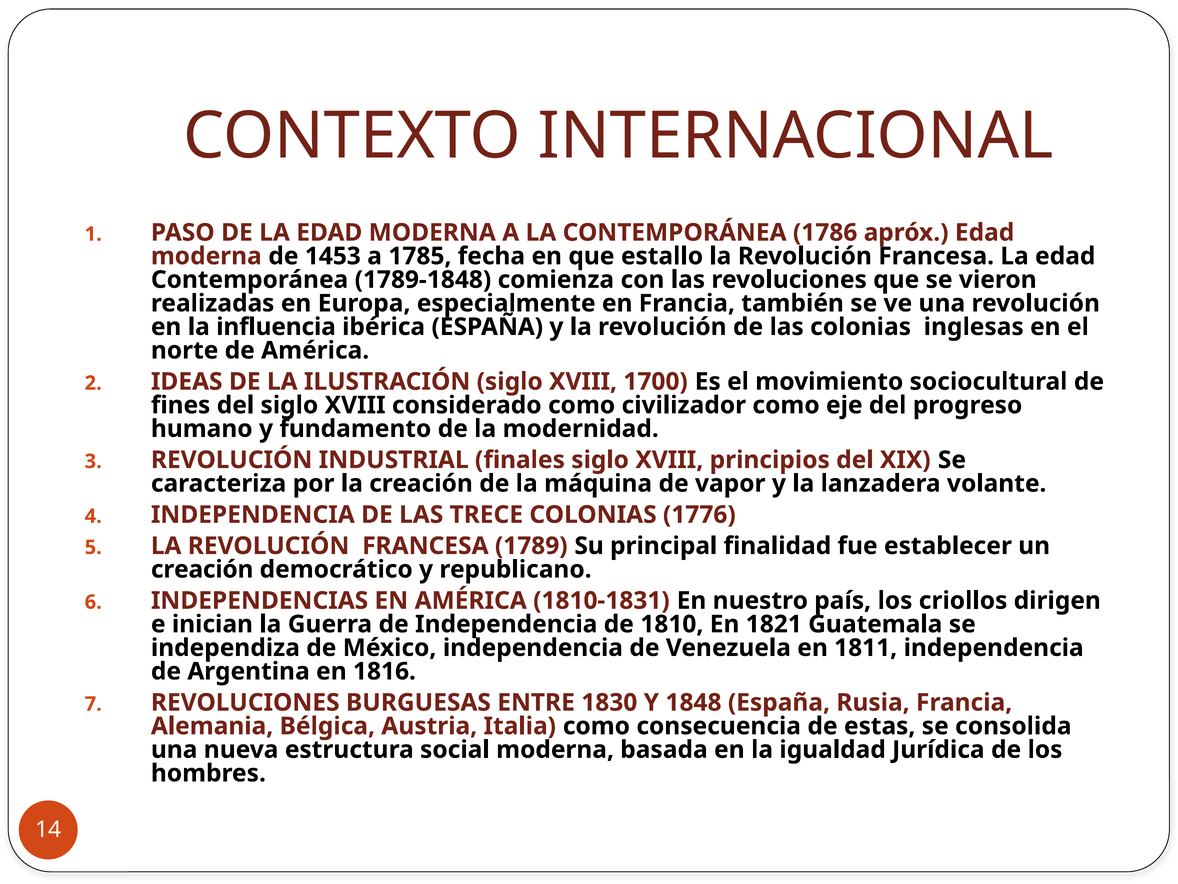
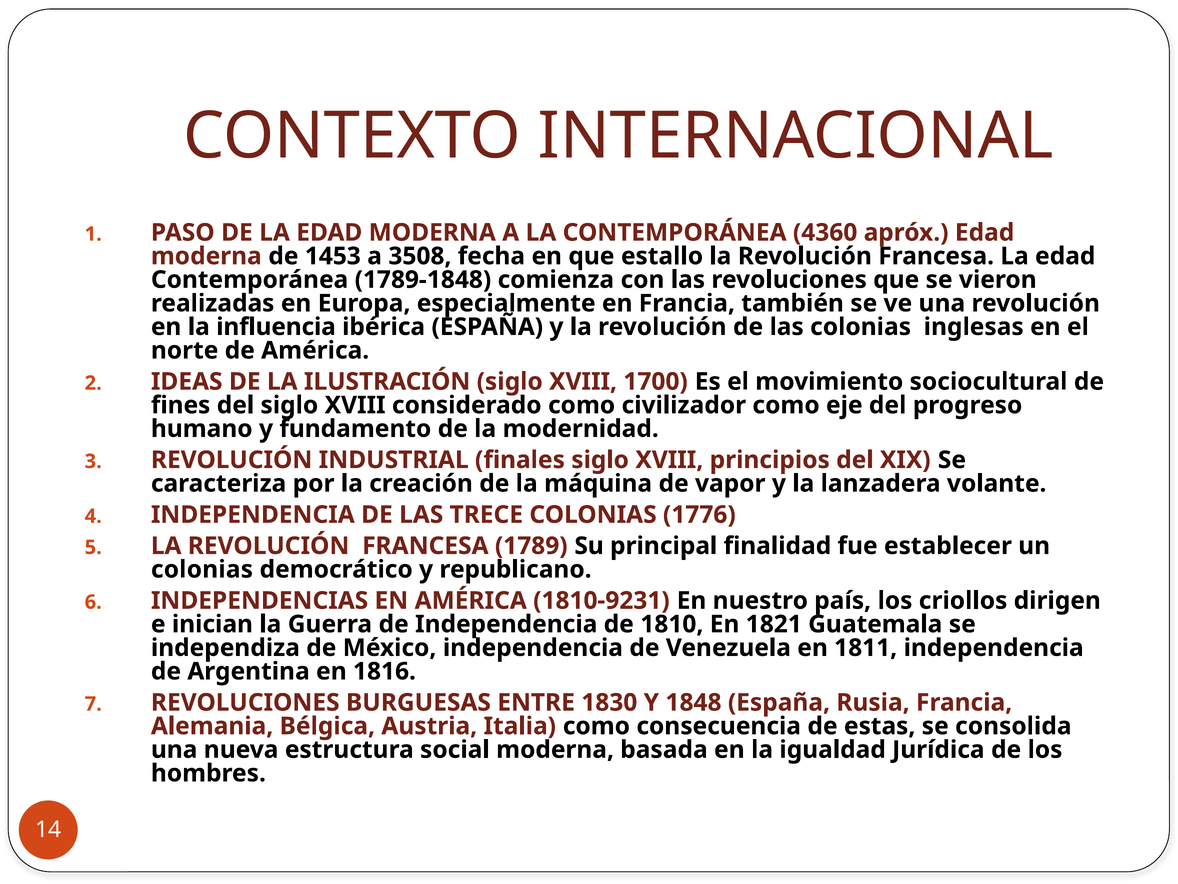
1786: 1786 -> 4360
1785: 1785 -> 3508
creación at (202, 569): creación -> colonias
1810-1831: 1810-1831 -> 1810-9231
